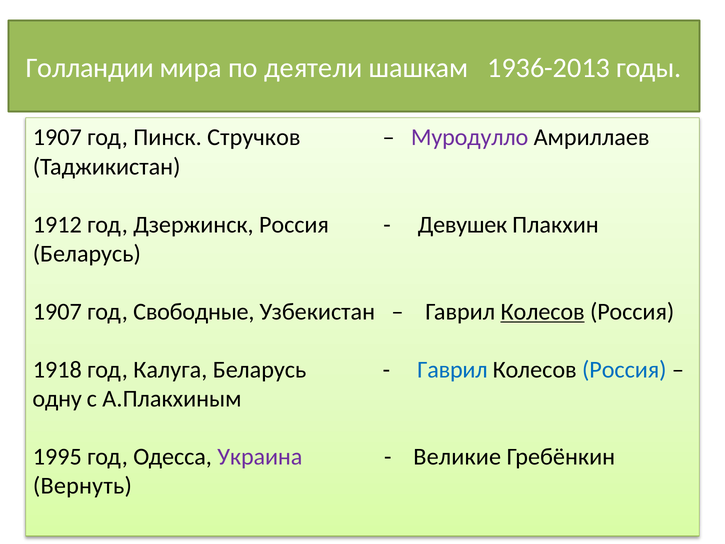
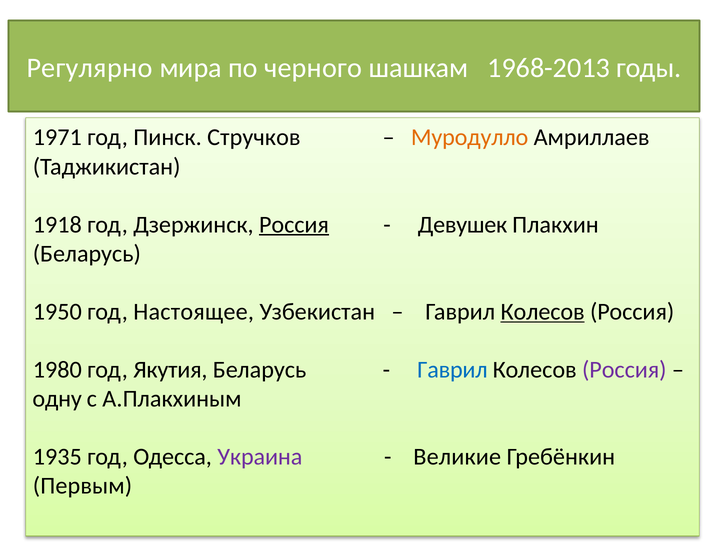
Голландии: Голландии -> Регулярно
деятели: деятели -> черного
1936-2013: 1936-2013 -> 1968-2013
1907 at (57, 137): 1907 -> 1971
Муродулло colour: purple -> orange
1912: 1912 -> 1918
Россия at (294, 224) underline: none -> present
1907 at (57, 311): 1907 -> 1950
Свободные: Свободные -> Настоящее
1918: 1918 -> 1980
Калуга: Калуга -> Якутия
Россия at (624, 369) colour: blue -> purple
1995: 1995 -> 1935
Вернуть: Вернуть -> Первым
